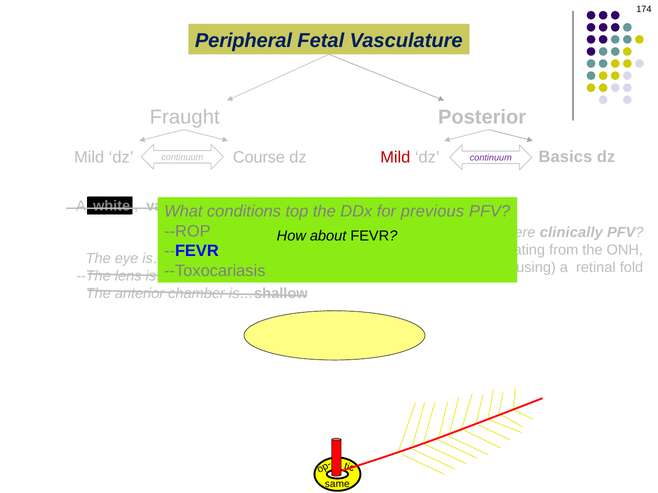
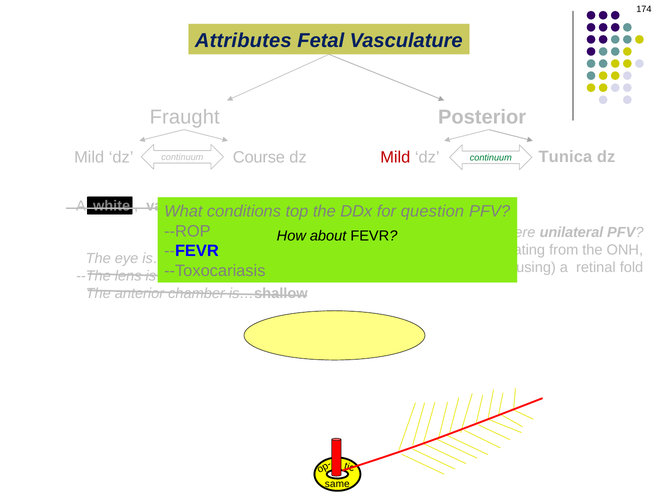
Peripheral: Peripheral -> Attributes
Basics: Basics -> Tunica
continuum at (491, 158) colour: purple -> green
previous: previous -> question
clinically: clinically -> unilateral
